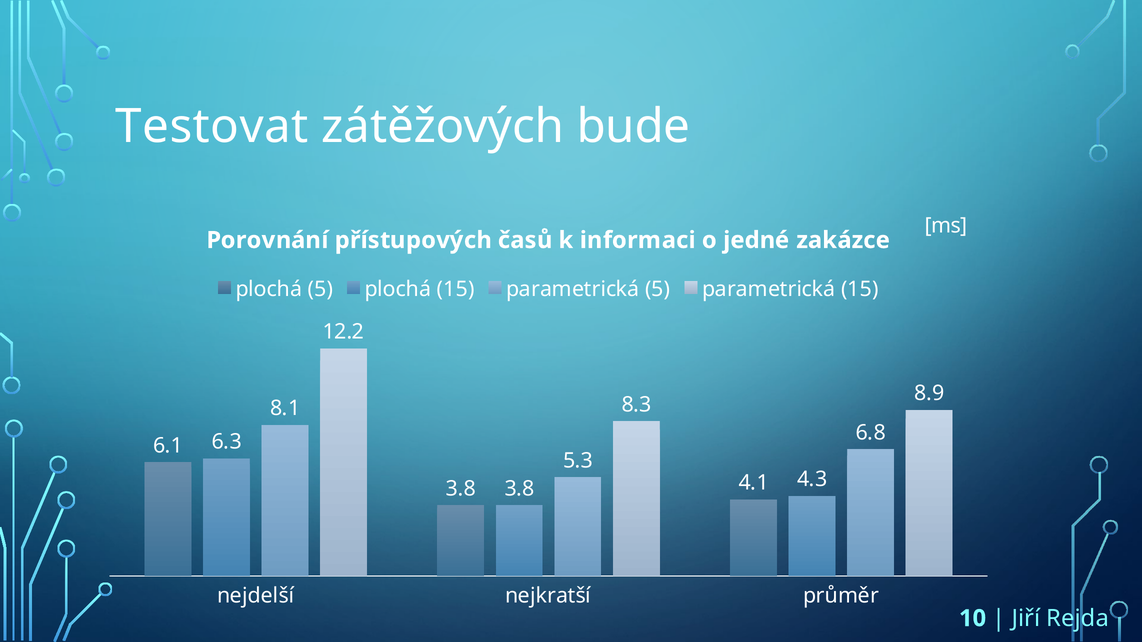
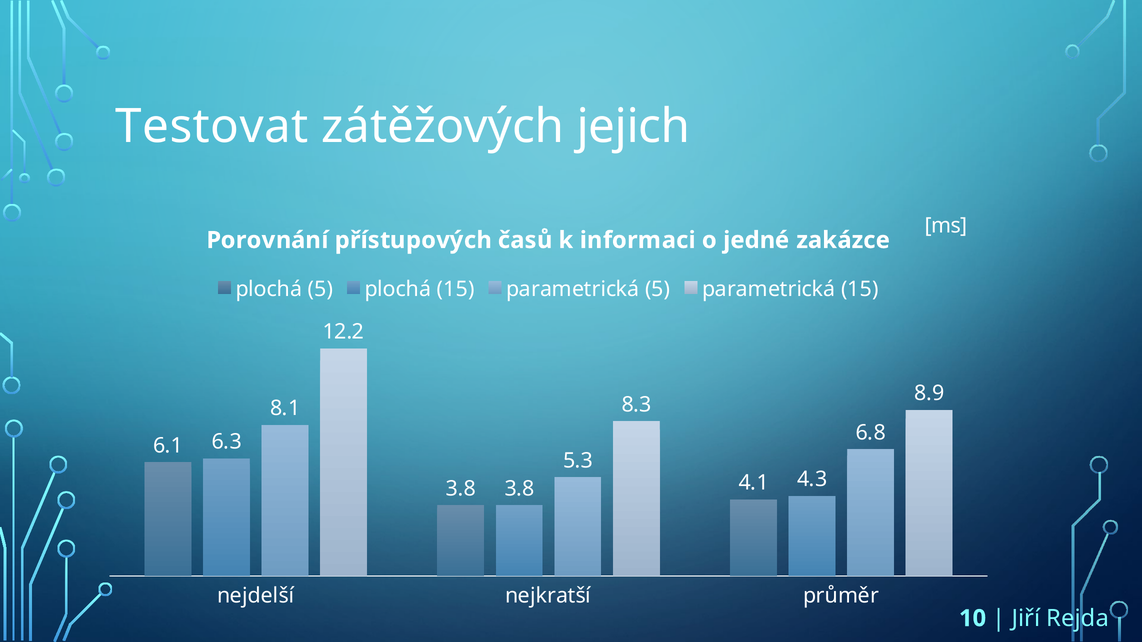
bude: bude -> jejich
